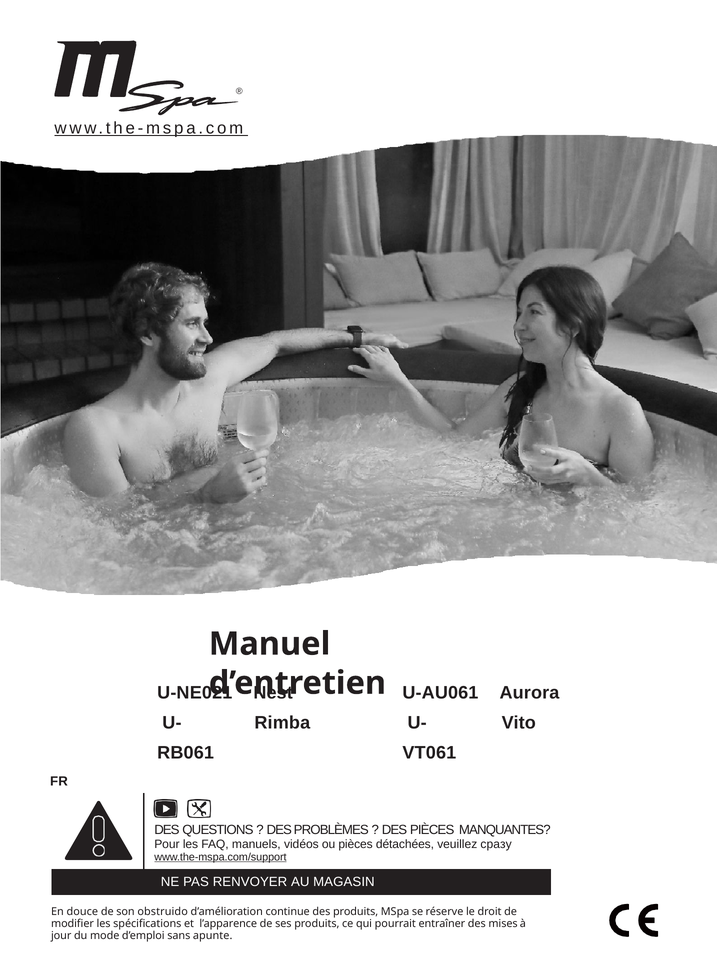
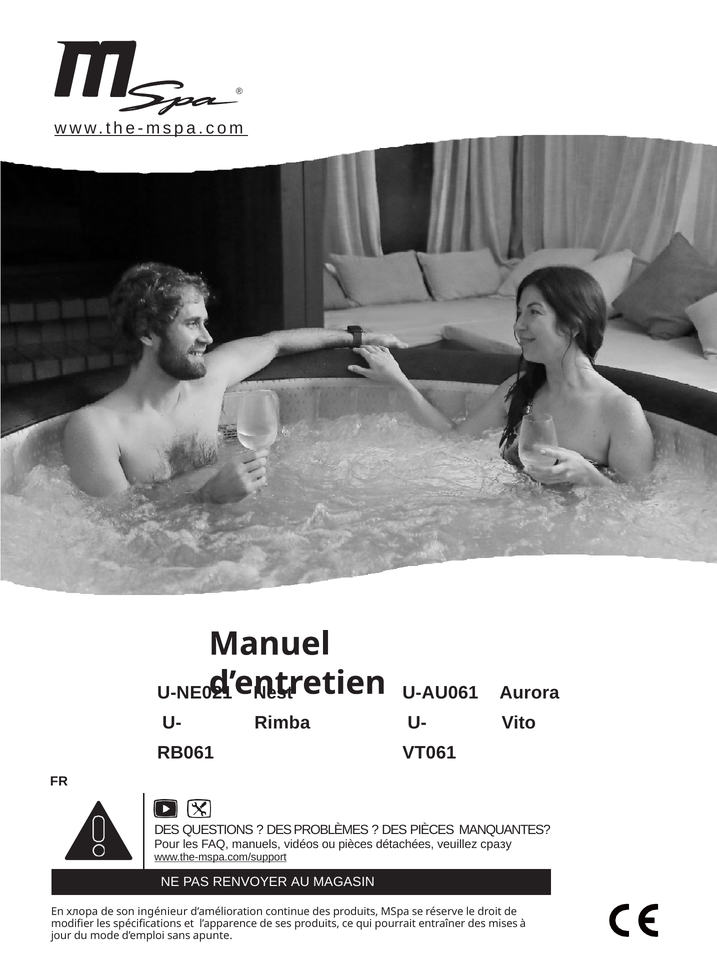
douce: douce -> хлора
obstruido: obstruido -> ingénieur
